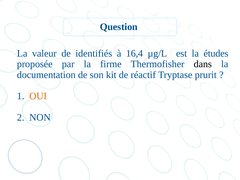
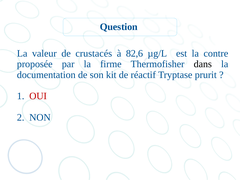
identifiés: identifiés -> crustacés
16,4: 16,4 -> 82,6
études: études -> contre
OUI colour: orange -> red
